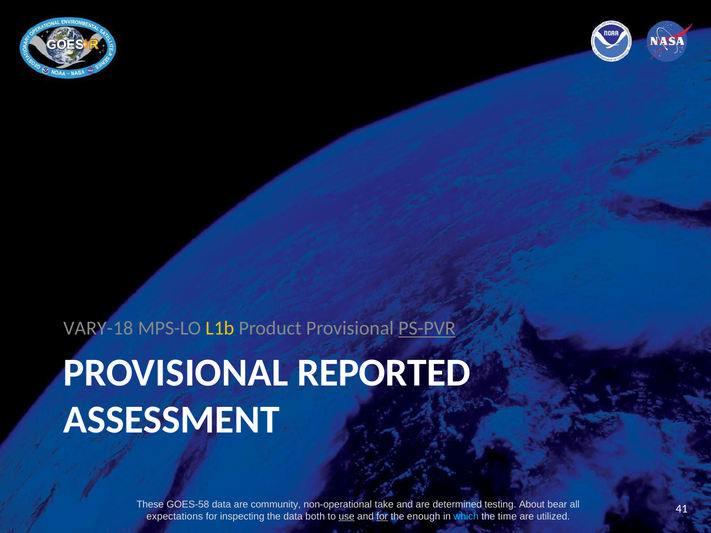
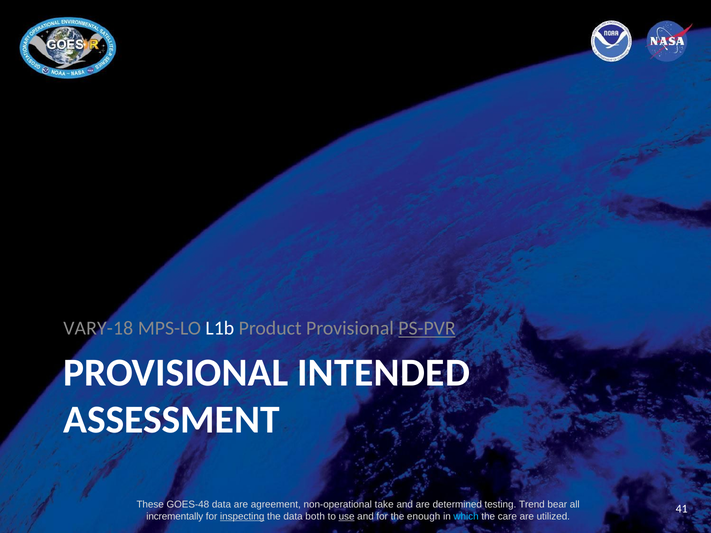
L1b colour: yellow -> white
REPORTED: REPORTED -> INTENDED
GOES-58: GOES-58 -> GOES-48
community: community -> agreement
About: About -> Trend
expectations: expectations -> incrementally
inspecting underline: none -> present
for at (382, 517) underline: present -> none
time: time -> care
